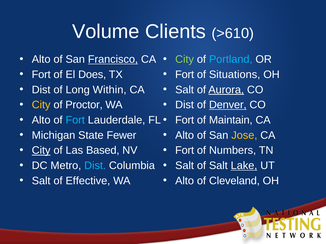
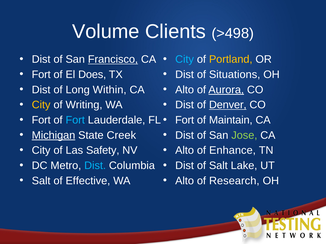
>610: >610 -> >498
Alto at (41, 59): Alto -> Dist
City at (185, 59) colour: light green -> light blue
Portland colour: light blue -> yellow
Fort at (185, 75): Fort -> Dist
Salt at (185, 90): Salt -> Alto
Proctor: Proctor -> Writing
Alto at (41, 120): Alto -> Fort
Michigan underline: none -> present
Fewer: Fewer -> Creek
Alto at (185, 136): Alto -> Dist
Jose colour: yellow -> light green
City at (41, 151) underline: present -> none
Based: Based -> Safety
Fort at (185, 151): Fort -> Alto
Numbers: Numbers -> Enhance
Salt at (185, 166): Salt -> Dist
Lake underline: present -> none
Cleveland: Cleveland -> Research
